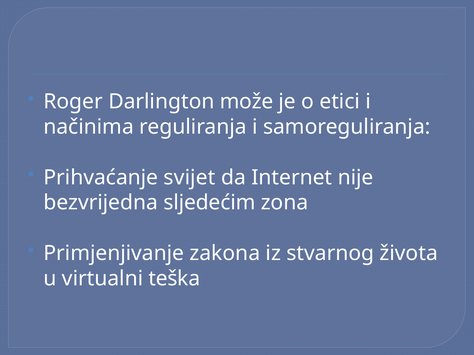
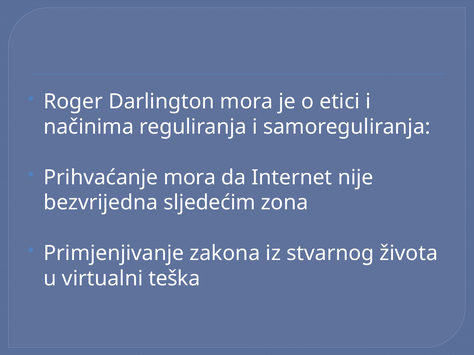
Darlington može: može -> mora
Prihvaćanje svijet: svijet -> mora
